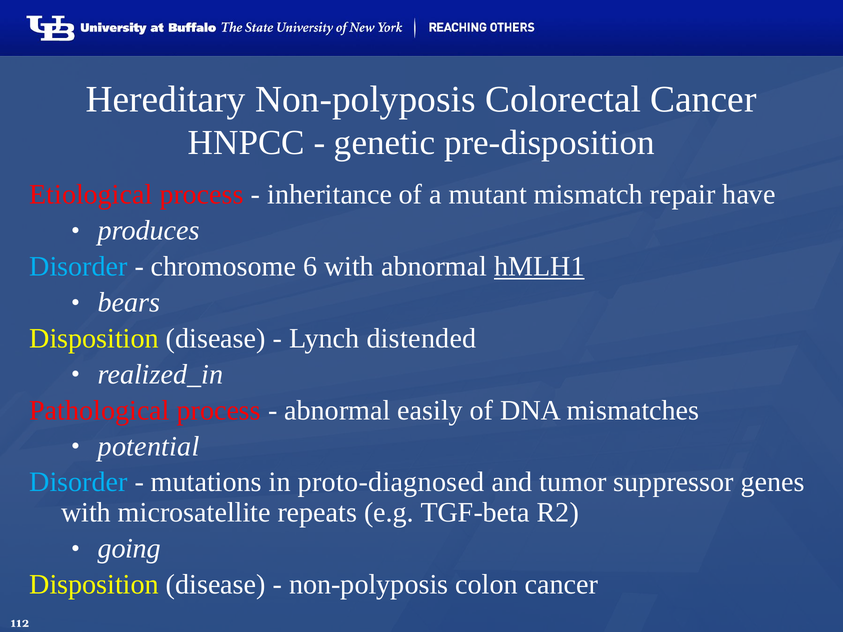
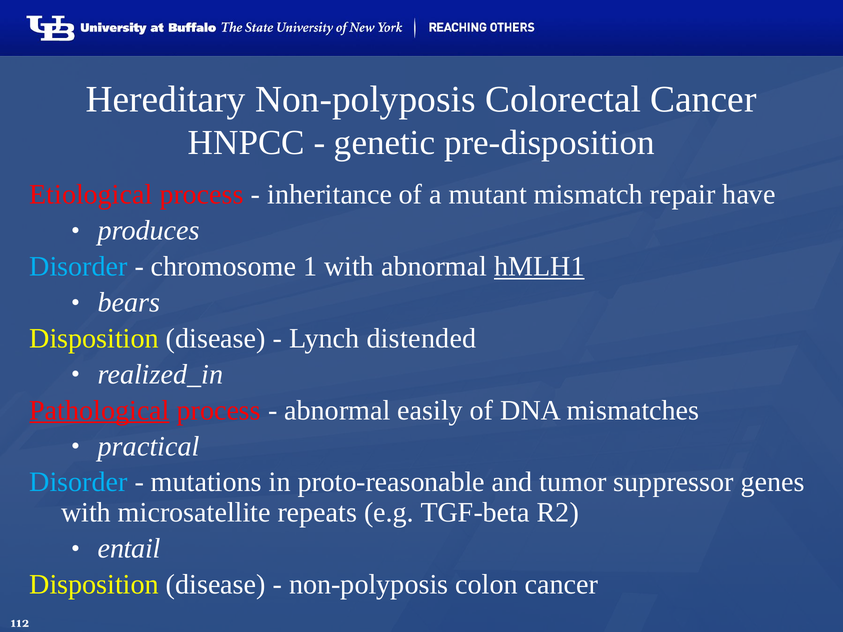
6: 6 -> 1
Pathological underline: none -> present
potential: potential -> practical
proto-diagnosed: proto-diagnosed -> proto-reasonable
going: going -> entail
